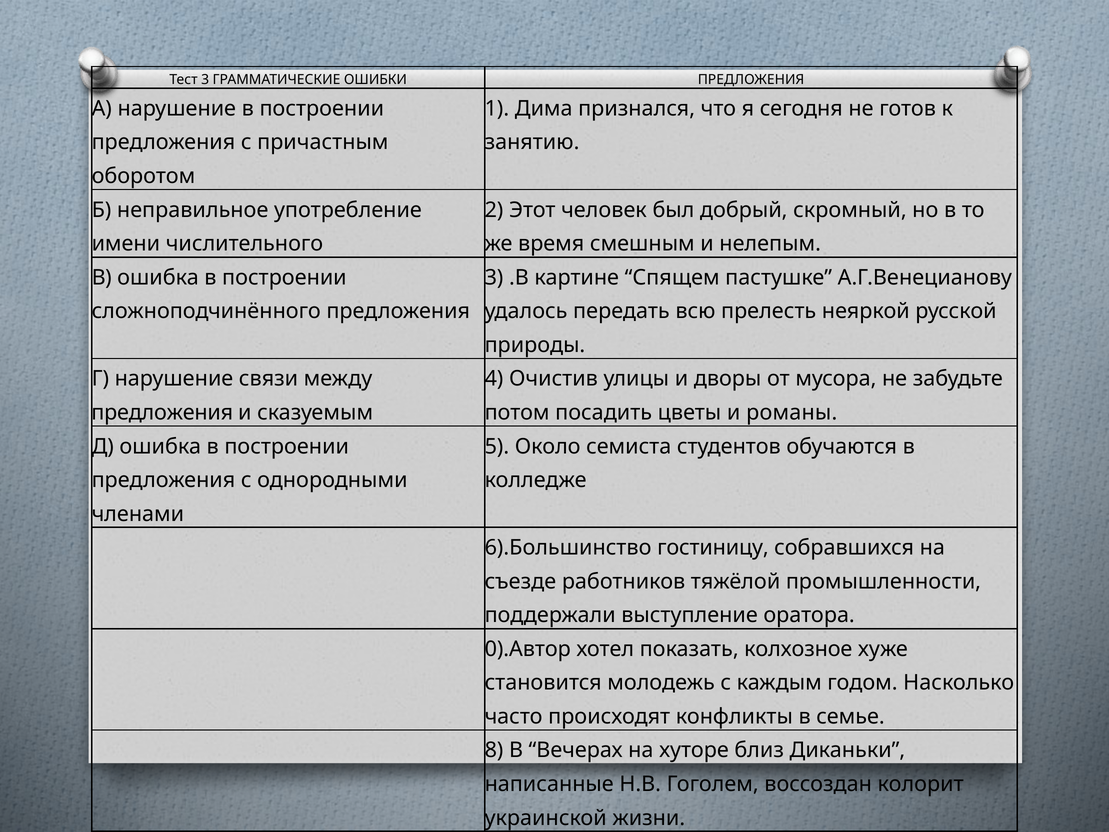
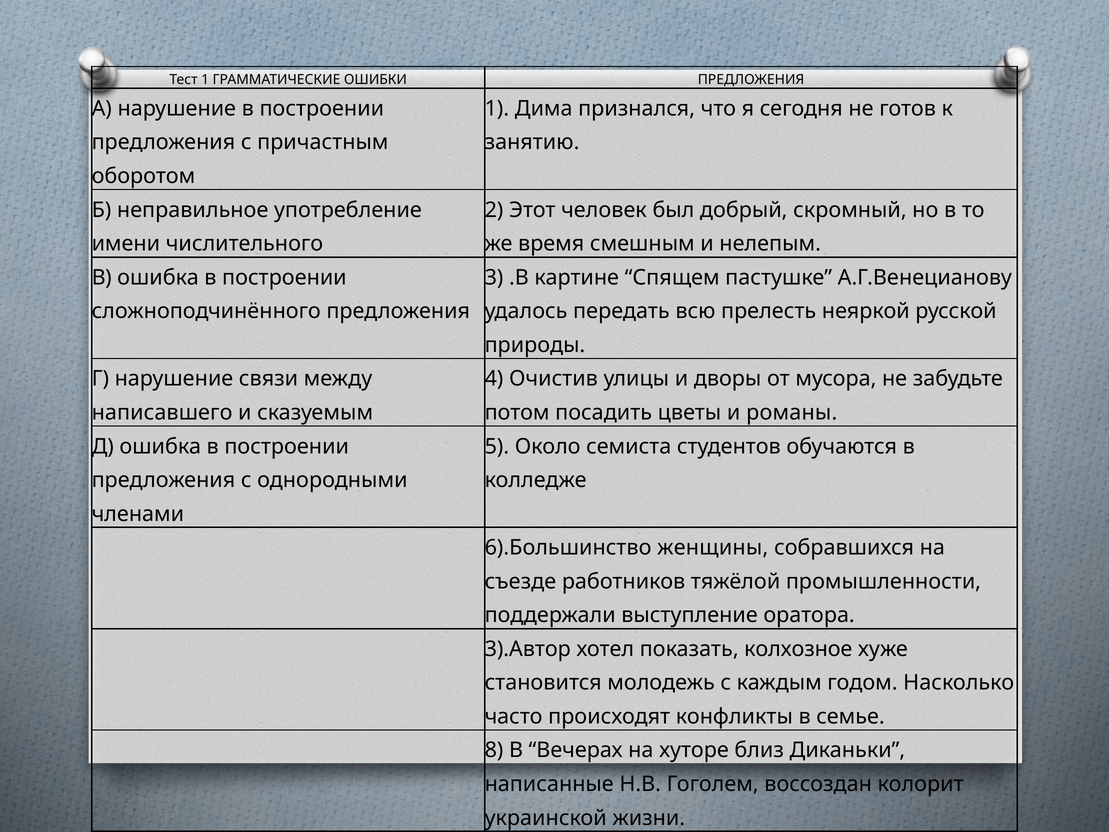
Тест 3: 3 -> 1
предложения at (162, 412): предложения -> написавшего
гостиницу: гостиницу -> женщины
0).Автор: 0).Автор -> 3).Автор
